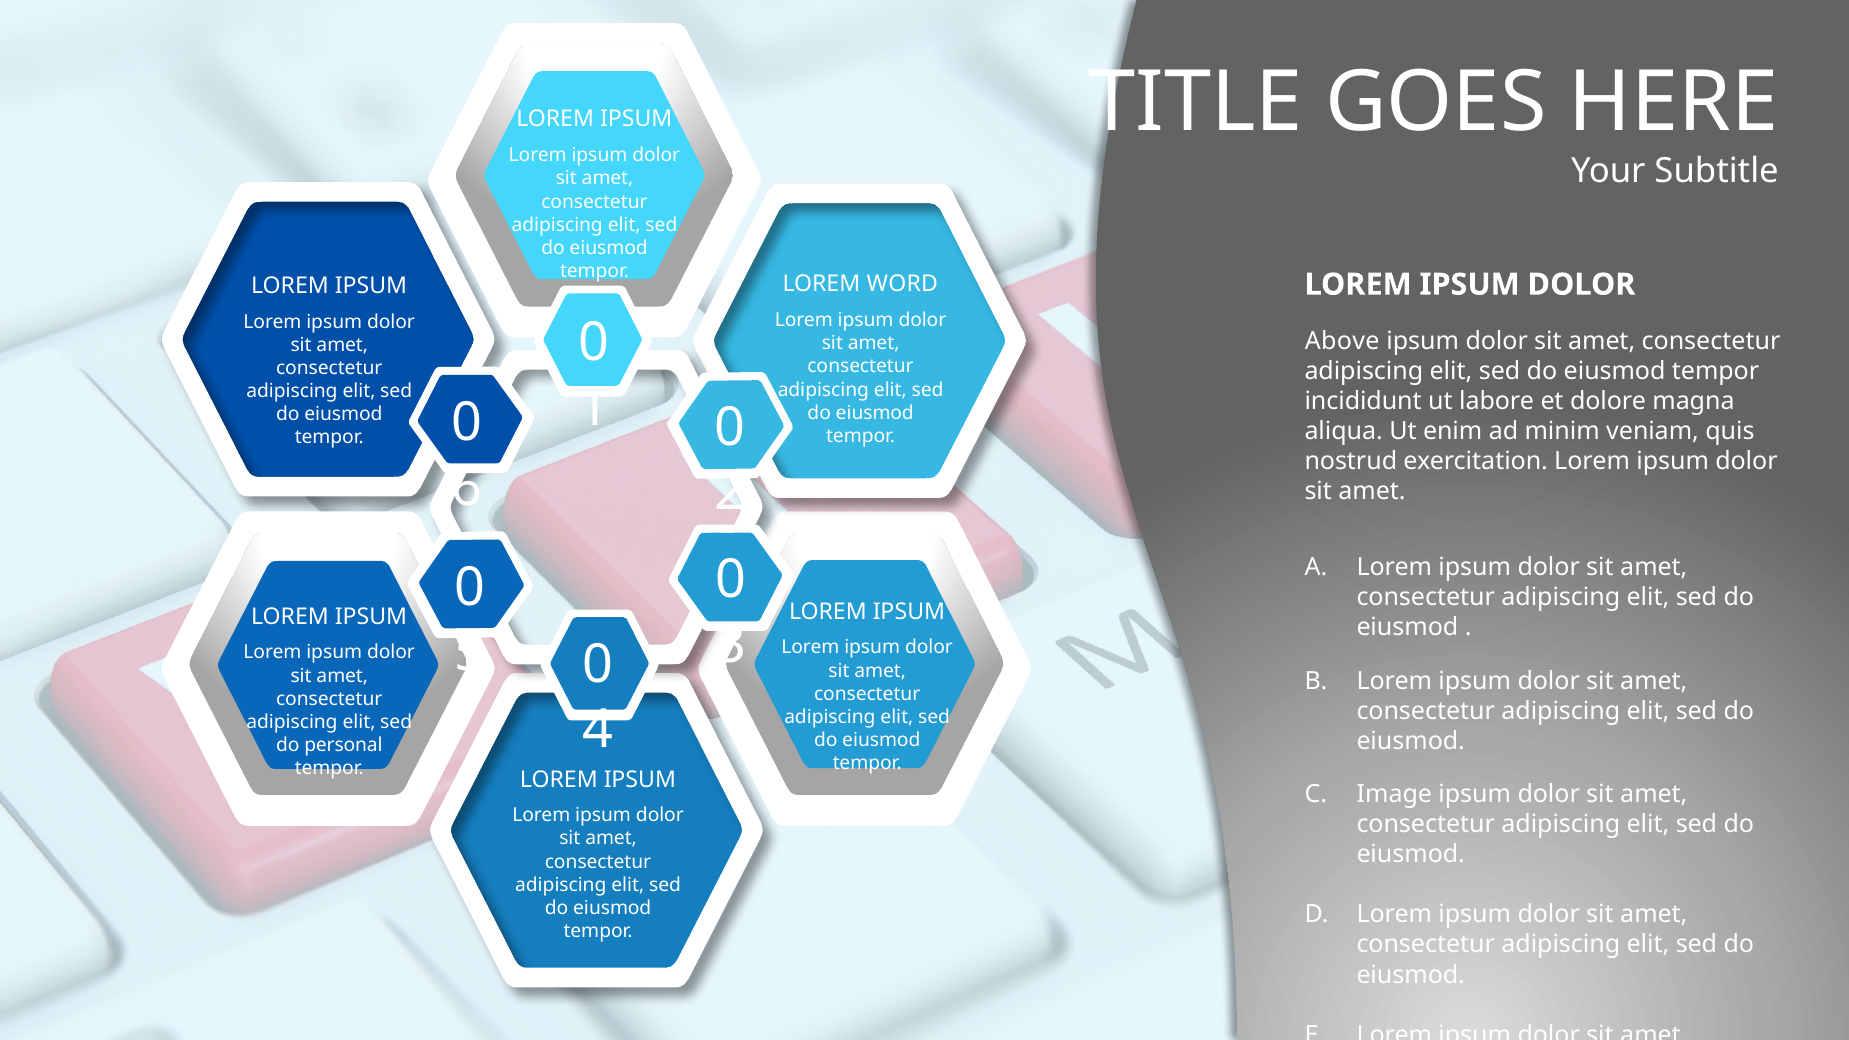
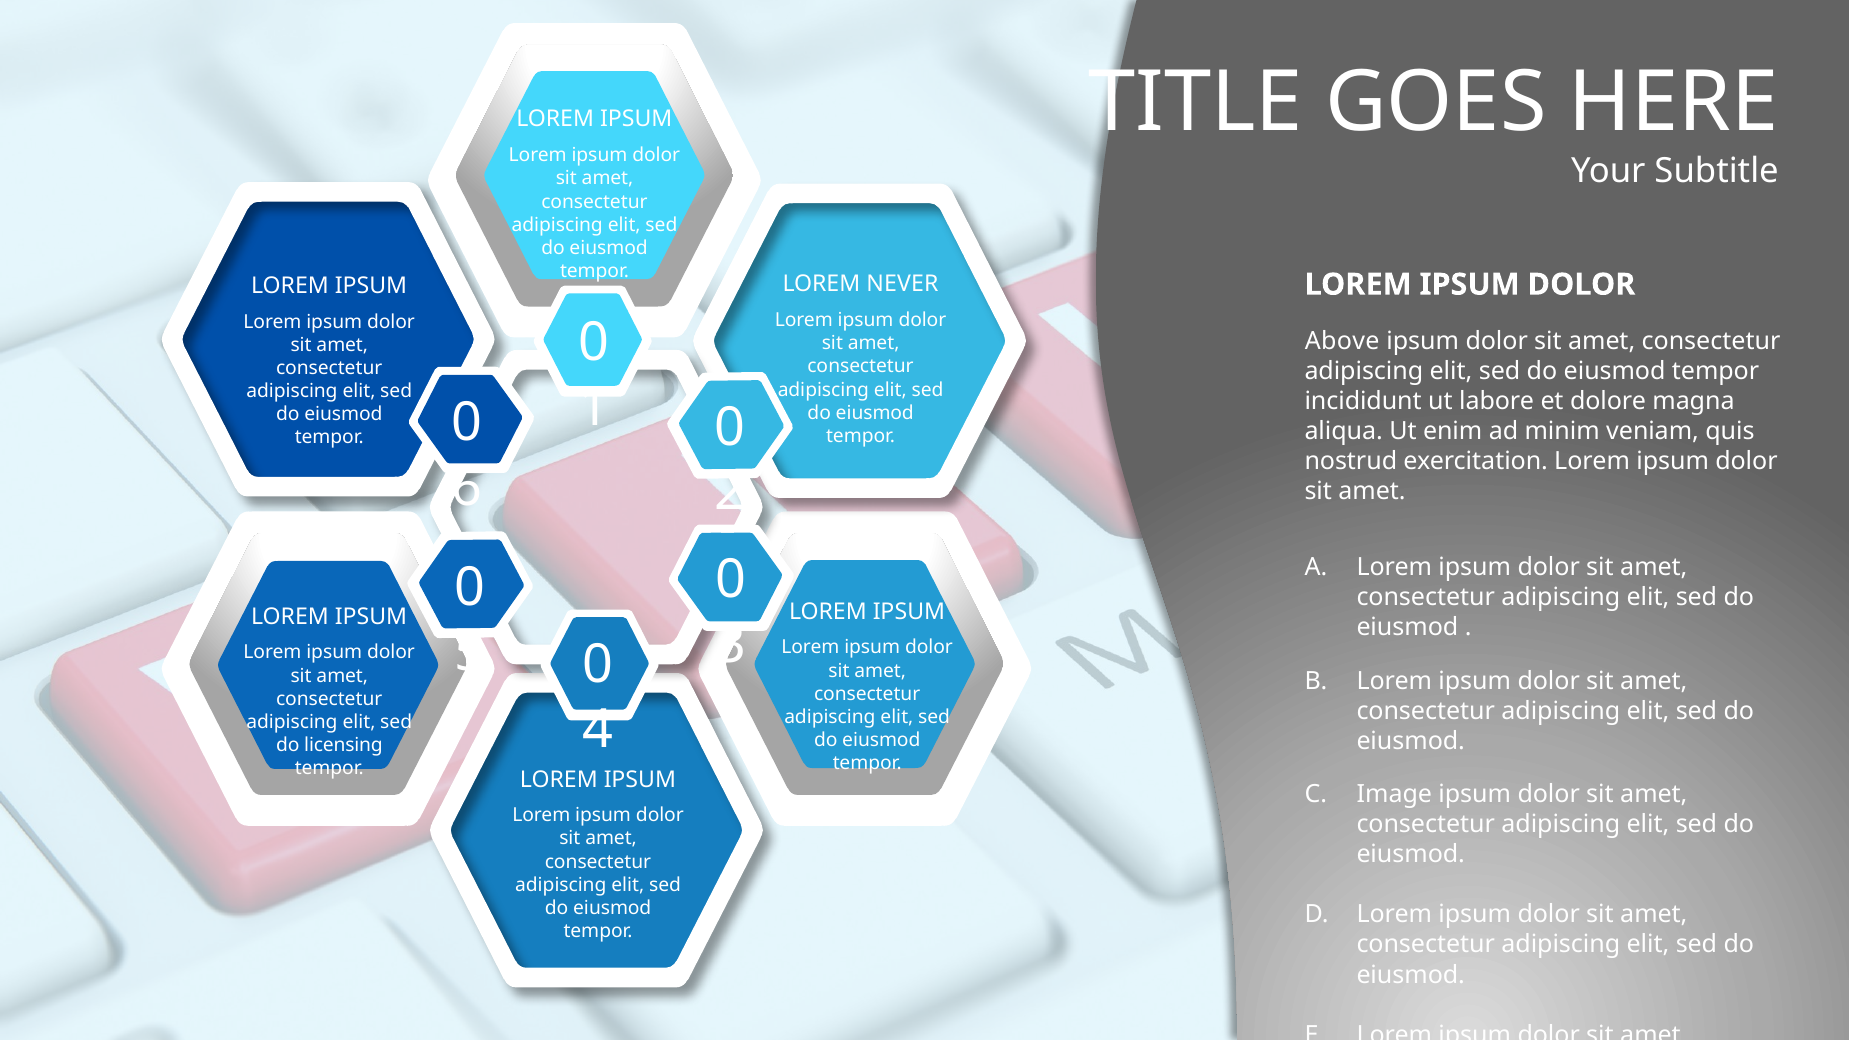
WORD: WORD -> NEVER
personal: personal -> licensing
